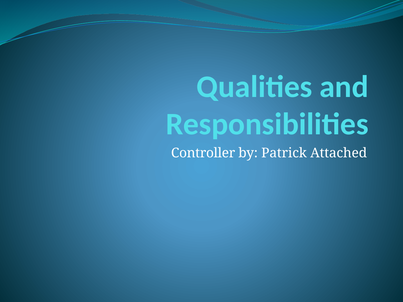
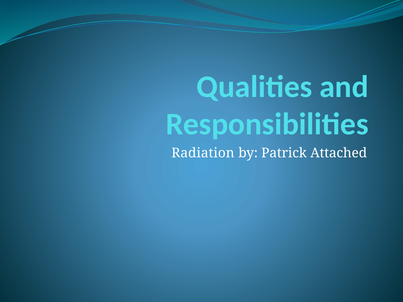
Controller: Controller -> Radiation
